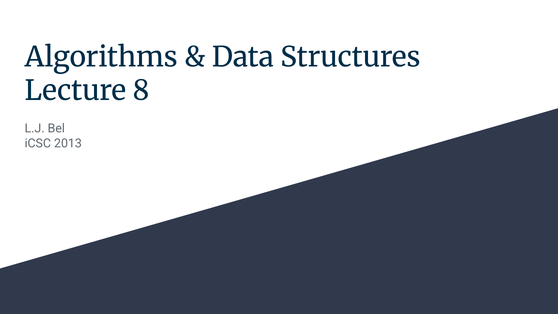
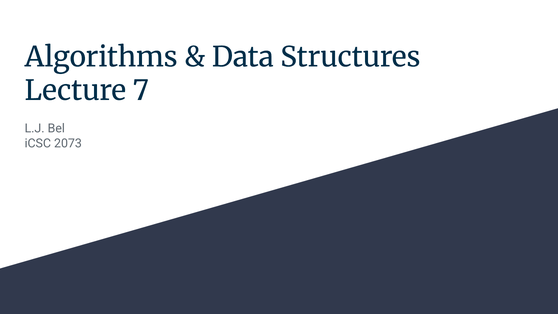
8: 8 -> 7
2013: 2013 -> 2073
